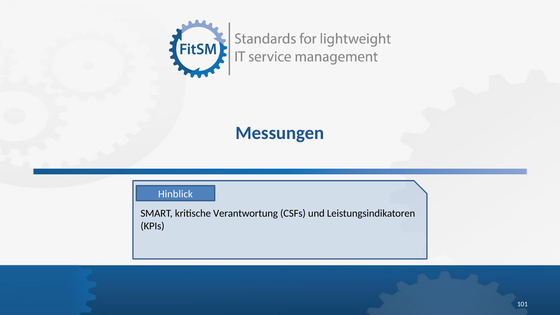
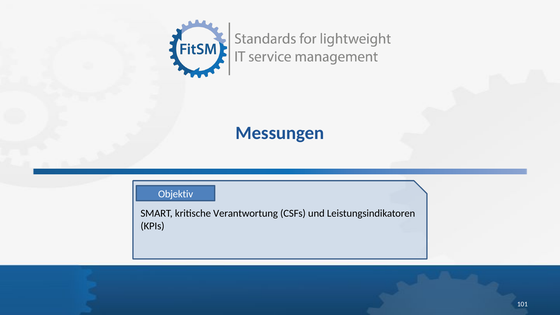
Hinblick: Hinblick -> Objektiv
